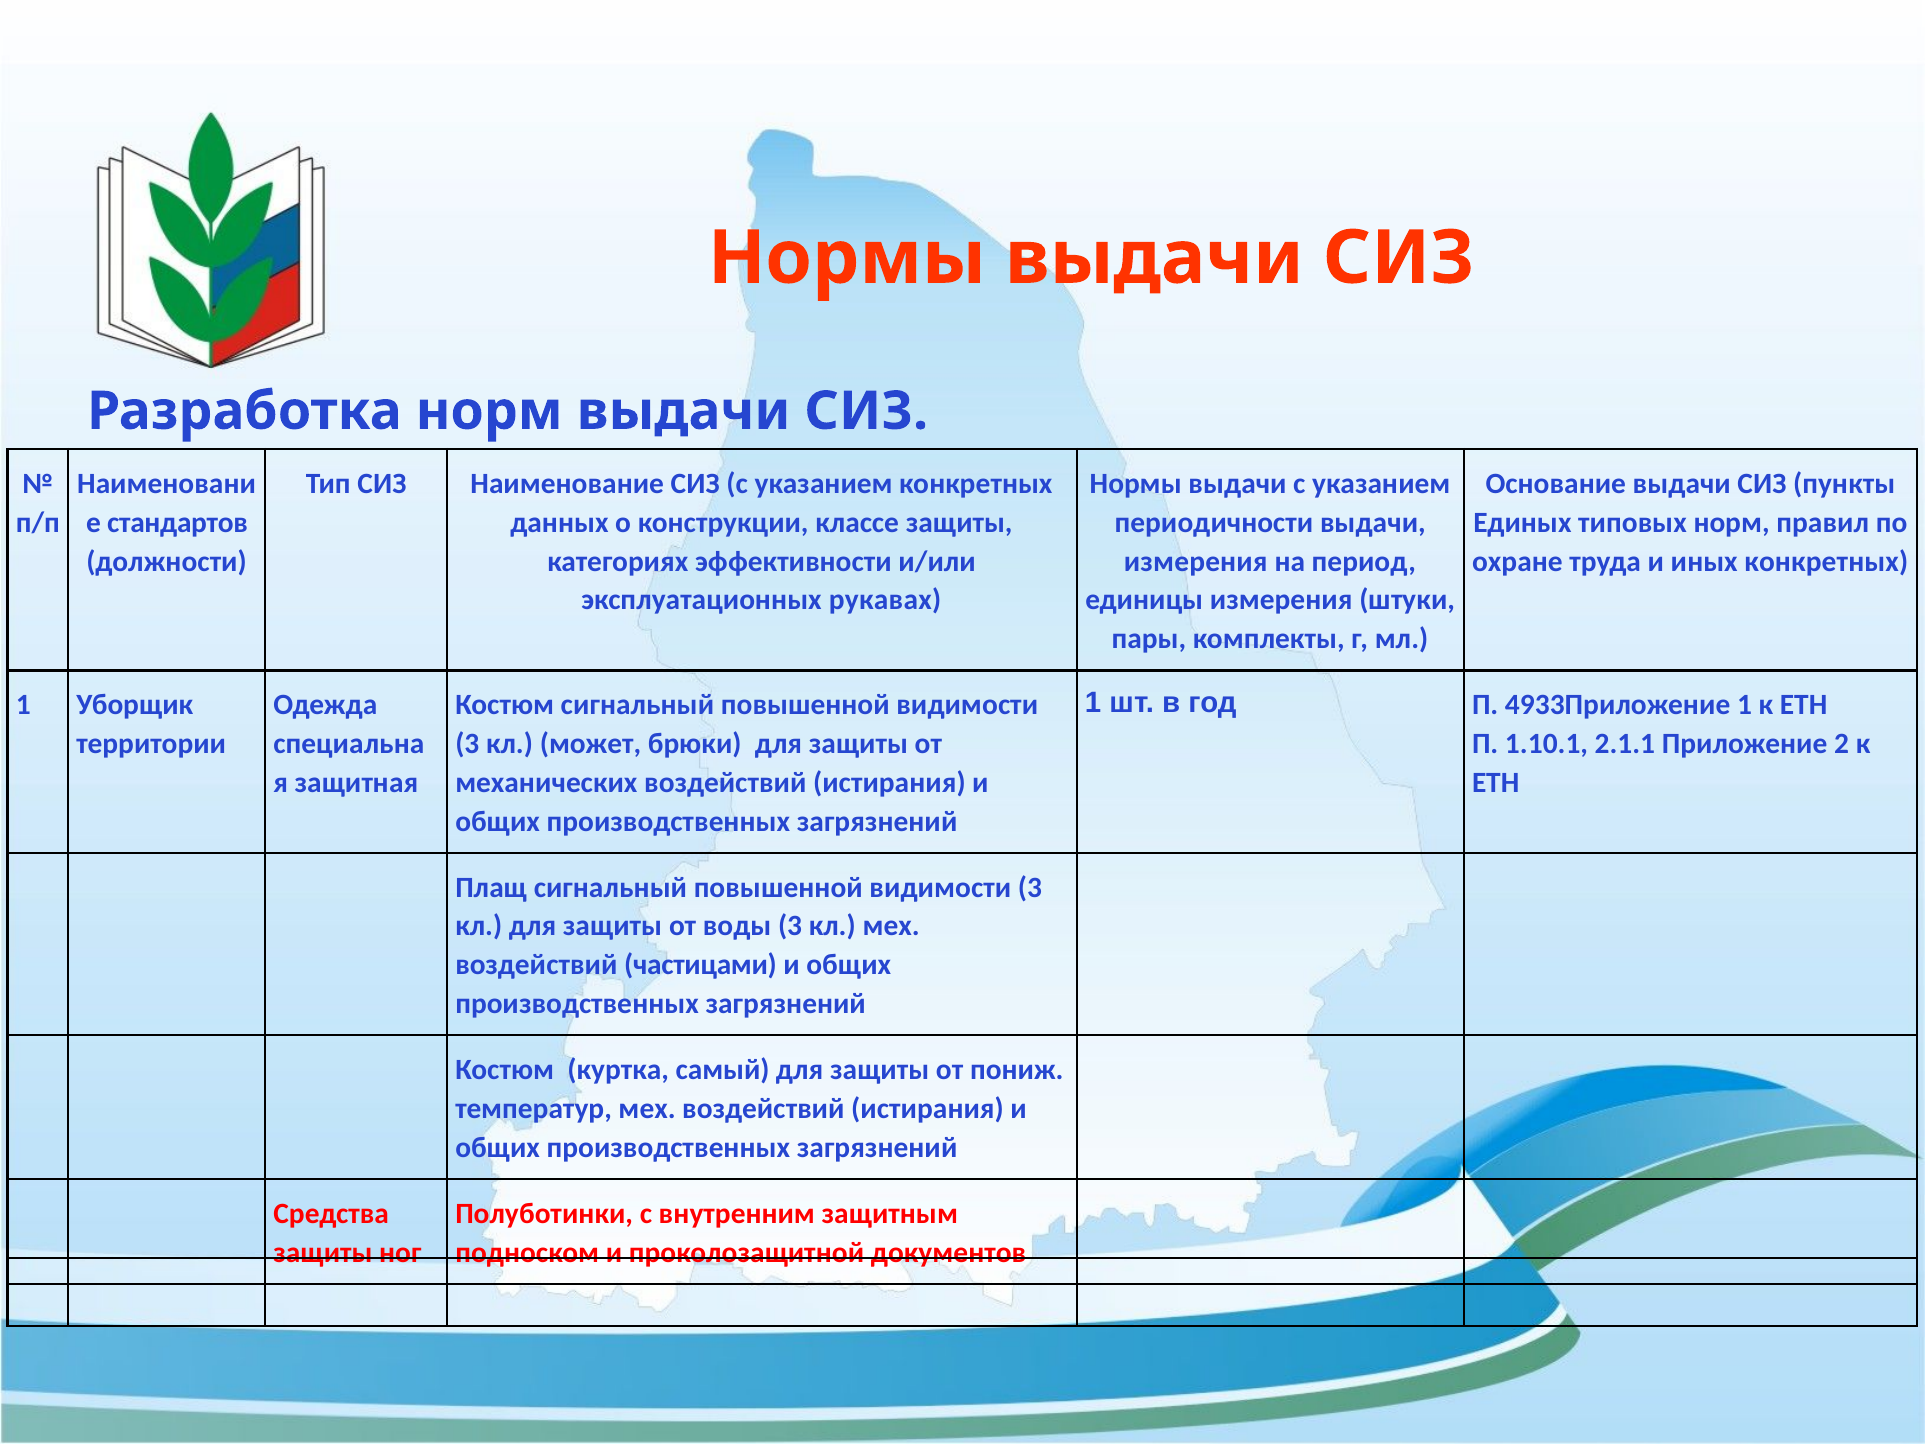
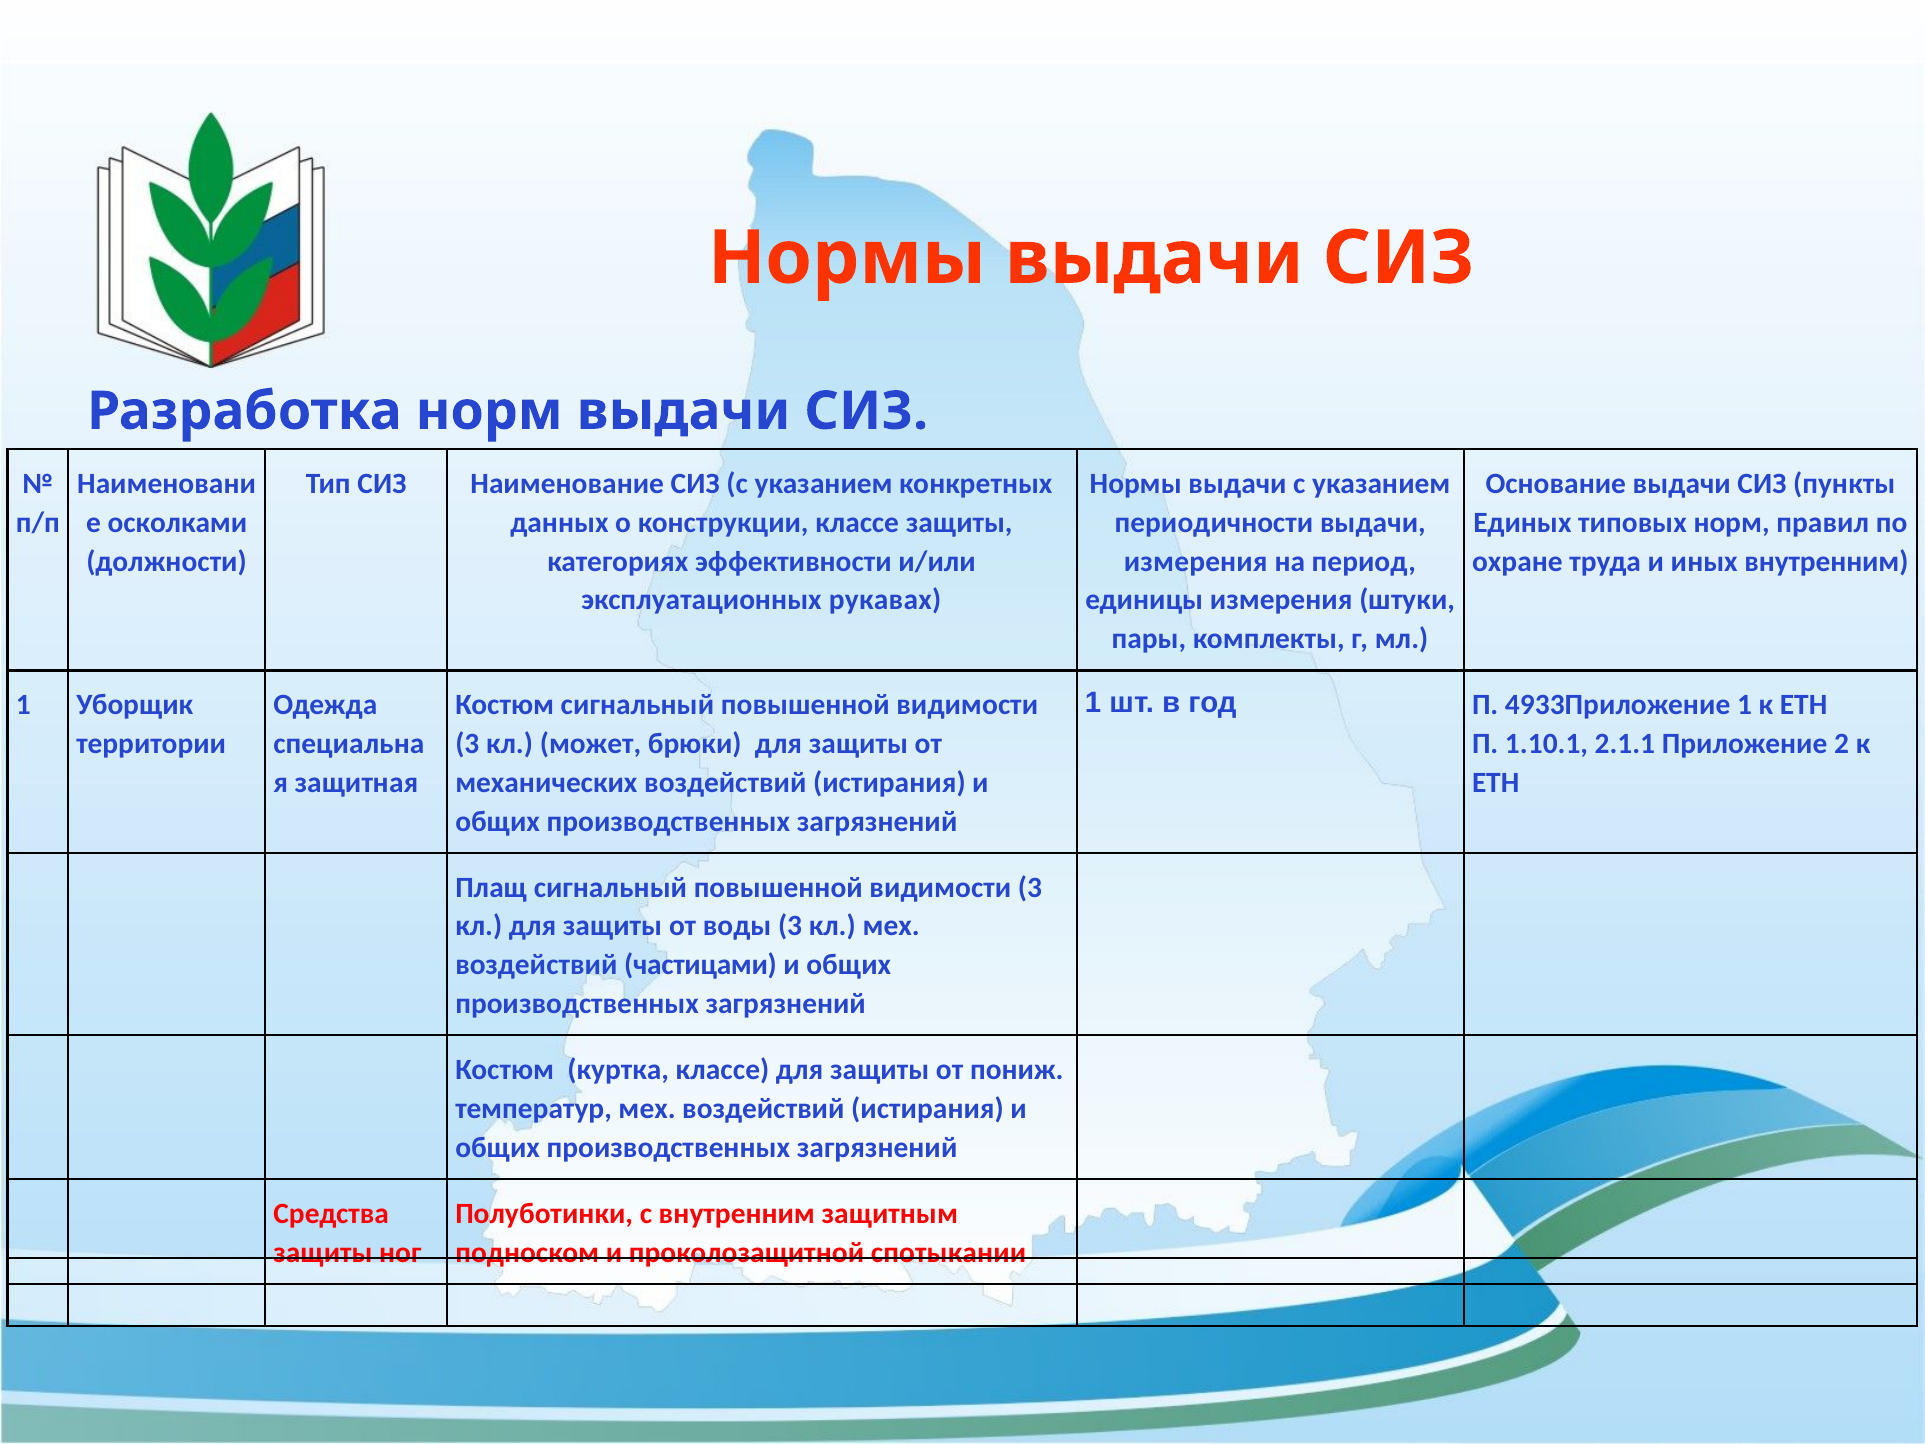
стандартов: стандартов -> осколками
иных конкретных: конкретных -> внутренним
куртка самый: самый -> классе
документов: документов -> спотыкании
